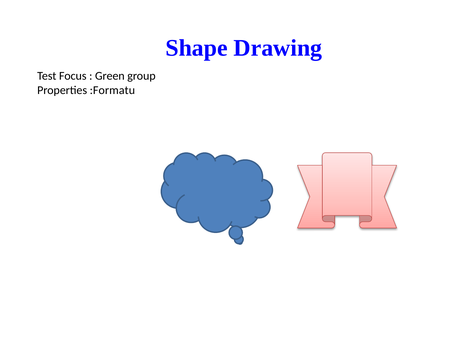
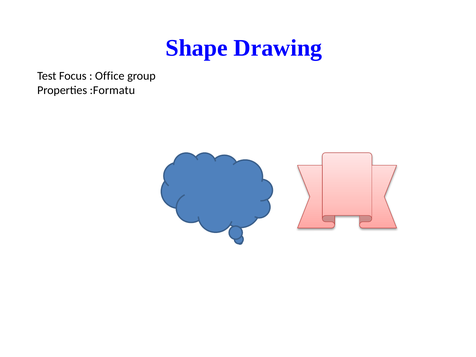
Green: Green -> Office
